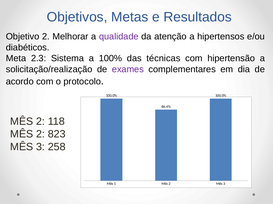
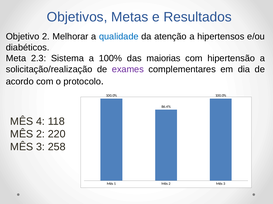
qualidade colour: purple -> blue
técnicas: técnicas -> maiorias
2 at (41, 122): 2 -> 4
823: 823 -> 220
